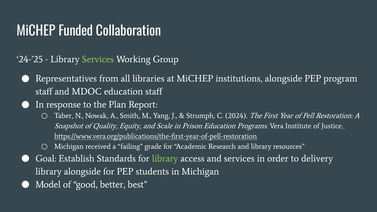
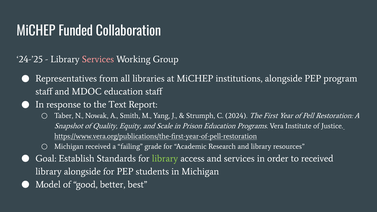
Services at (98, 59) colour: light green -> pink
Plan: Plan -> Text
to delivery: delivery -> received
